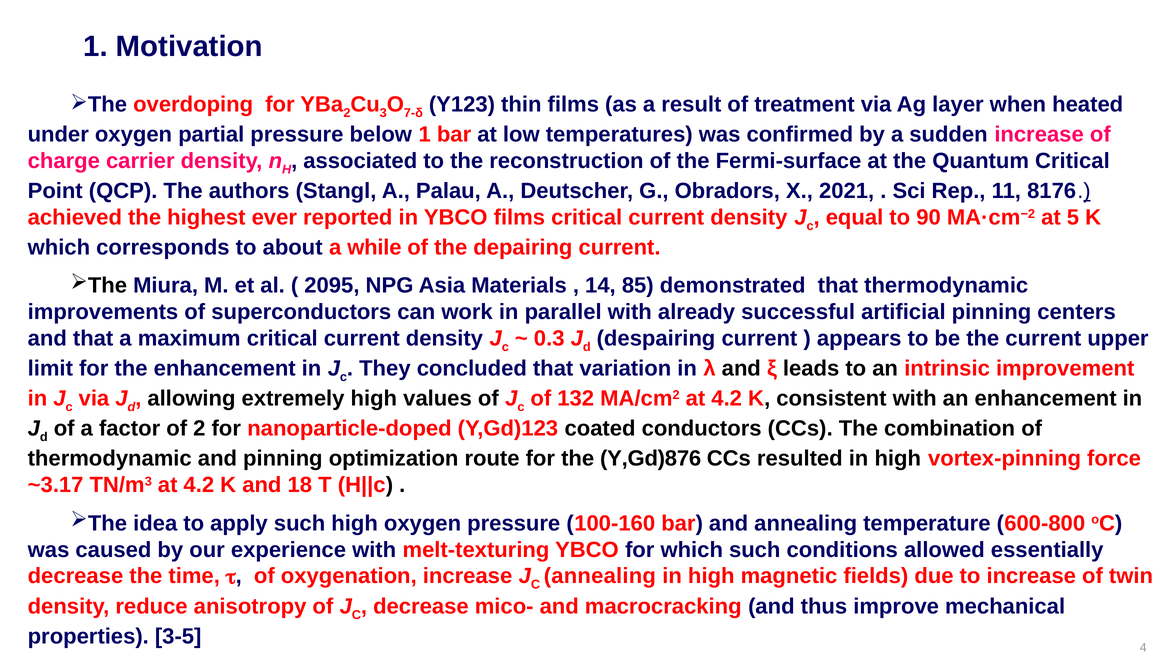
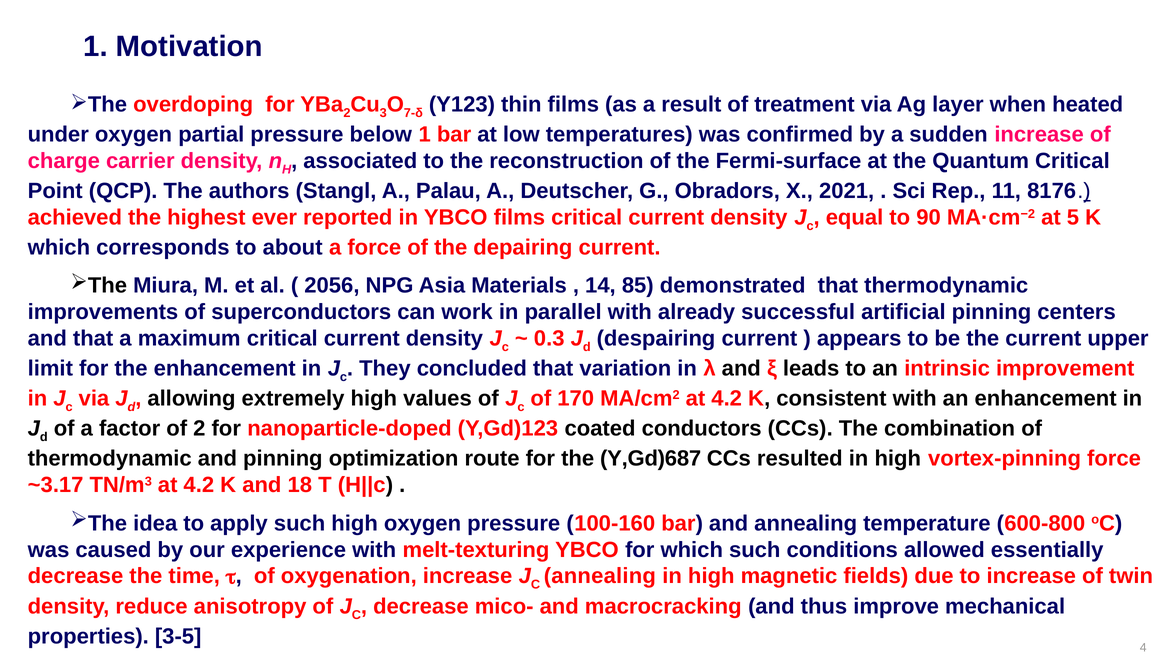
a while: while -> force
2095: 2095 -> 2056
132: 132 -> 170
Y,Gd)876: Y,Gd)876 -> Y,Gd)687
